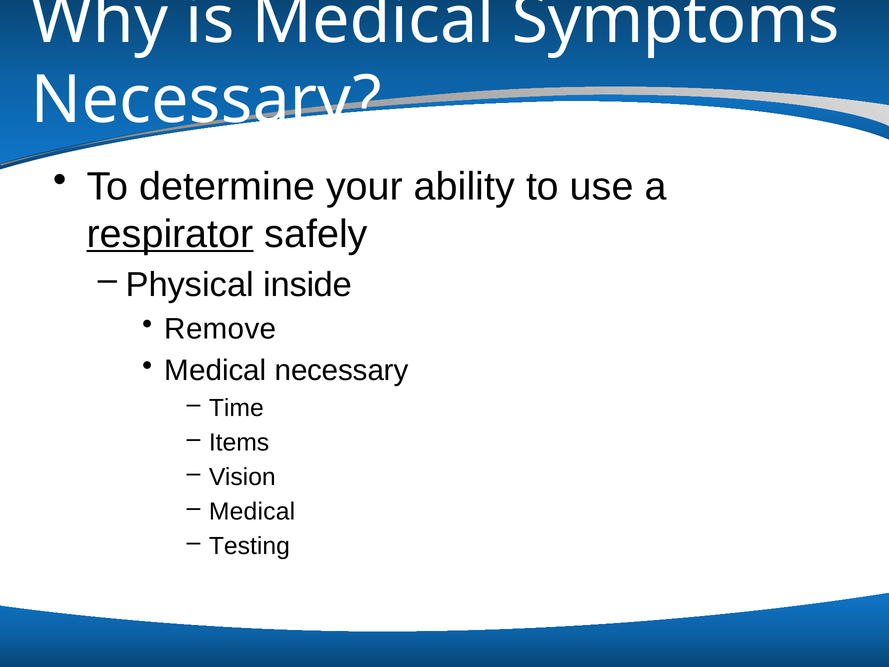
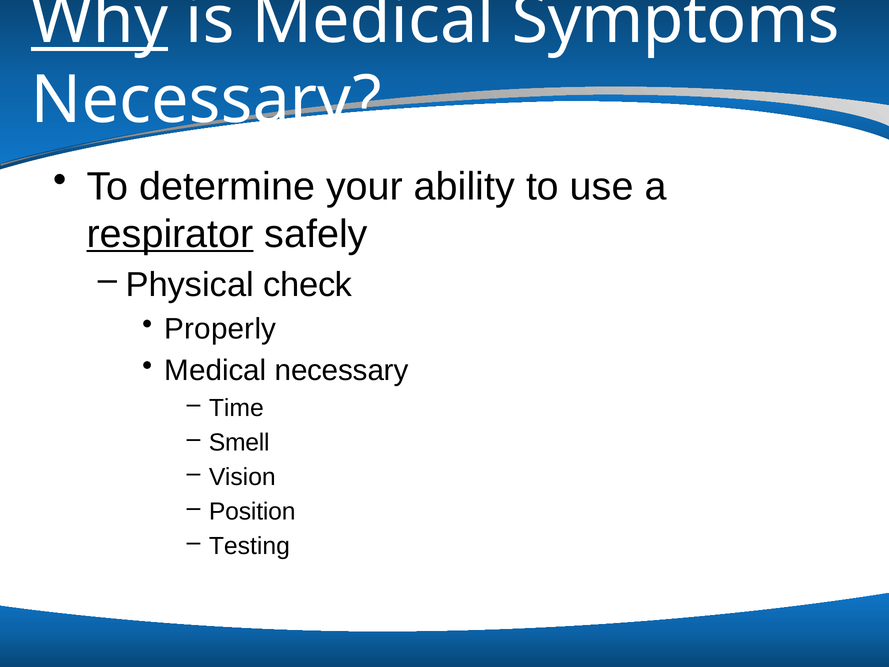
Why underline: none -> present
inside: inside -> check
Remove: Remove -> Properly
Items: Items -> Smell
Medical at (252, 511): Medical -> Position
